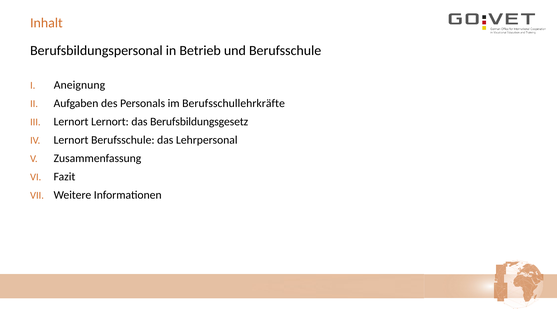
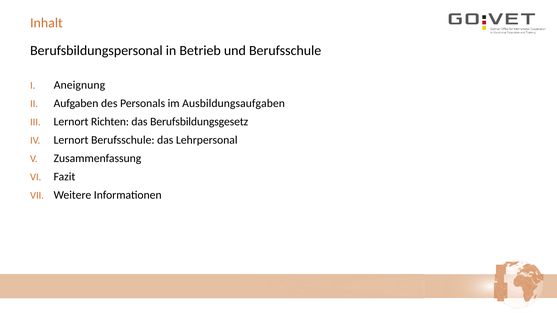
Berufsschullehrkräfte: Berufsschullehrkräfte -> Ausbildungsaufgaben
Lernort Lernort: Lernort -> Richten
